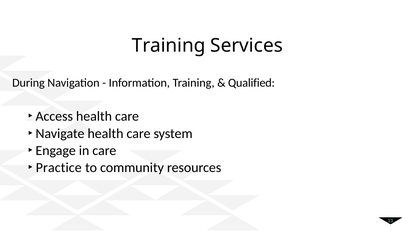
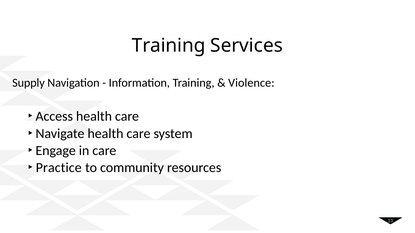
During: During -> Supply
Qualified: Qualified -> Violence
